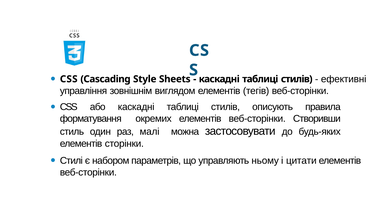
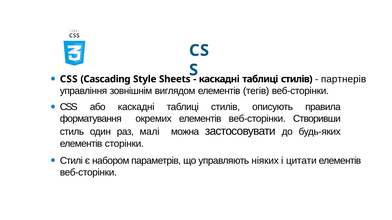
ефективні: ефективні -> партнерів
ньому: ньому -> ніяких
